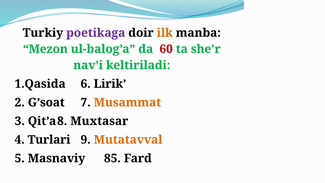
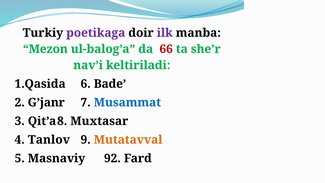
ilk colour: orange -> purple
60: 60 -> 66
Lirik: Lirik -> Bade
G’soat: G’soat -> G’janr
Musammat colour: orange -> blue
Turlari: Turlari -> Tanlov
85: 85 -> 92
